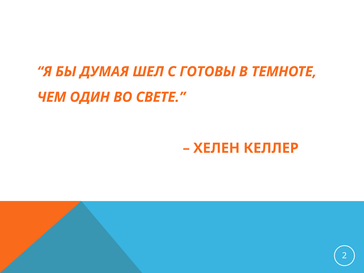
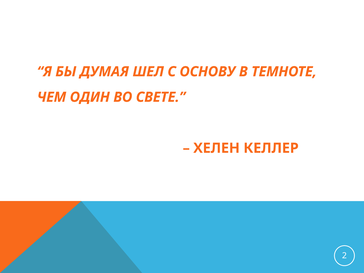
ГОТОВЫ: ГОТОВЫ -> ОСНОВУ
